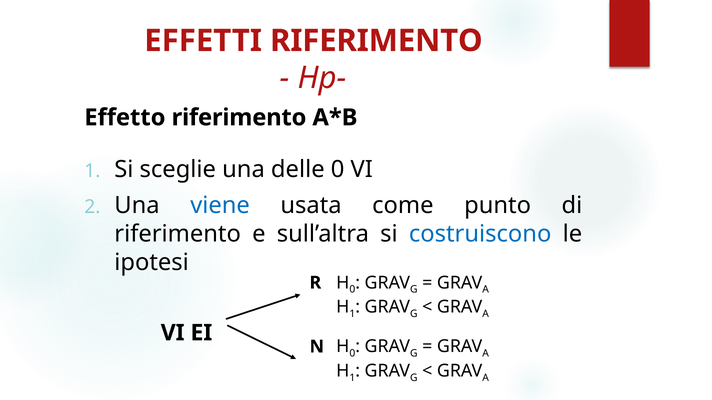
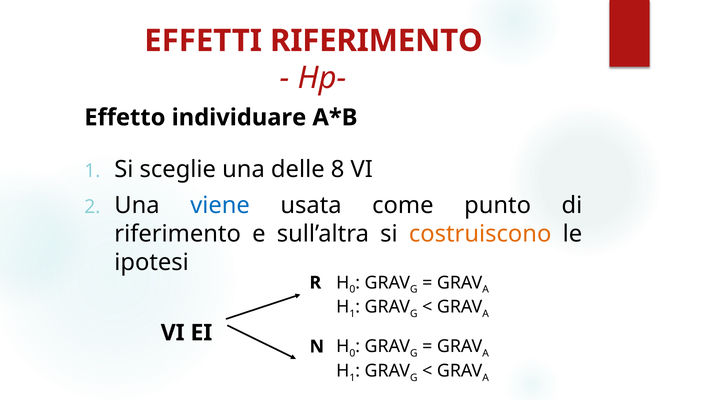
Effetto riferimento: riferimento -> individuare
delle 0: 0 -> 8
costruiscono colour: blue -> orange
